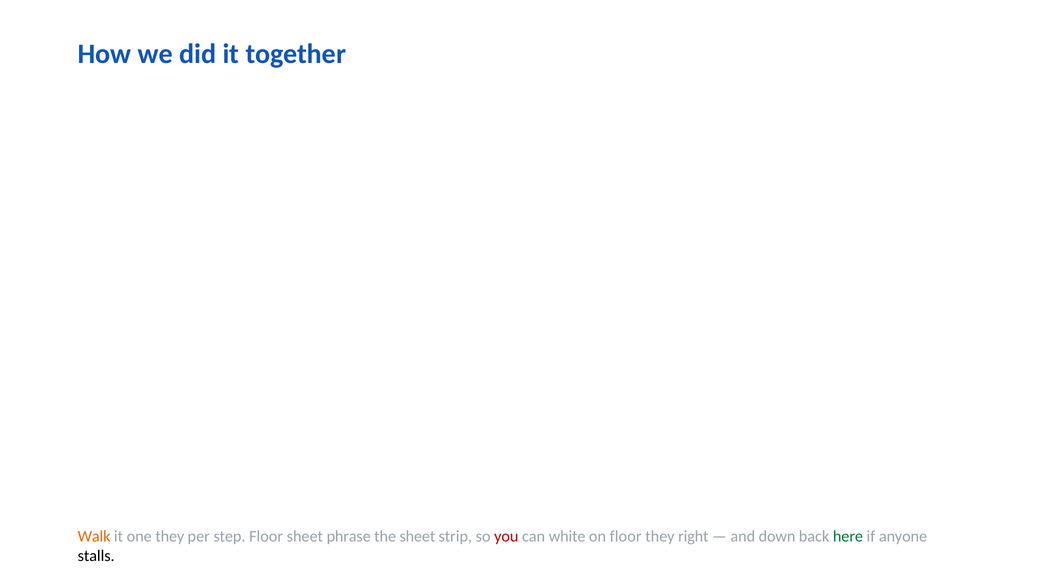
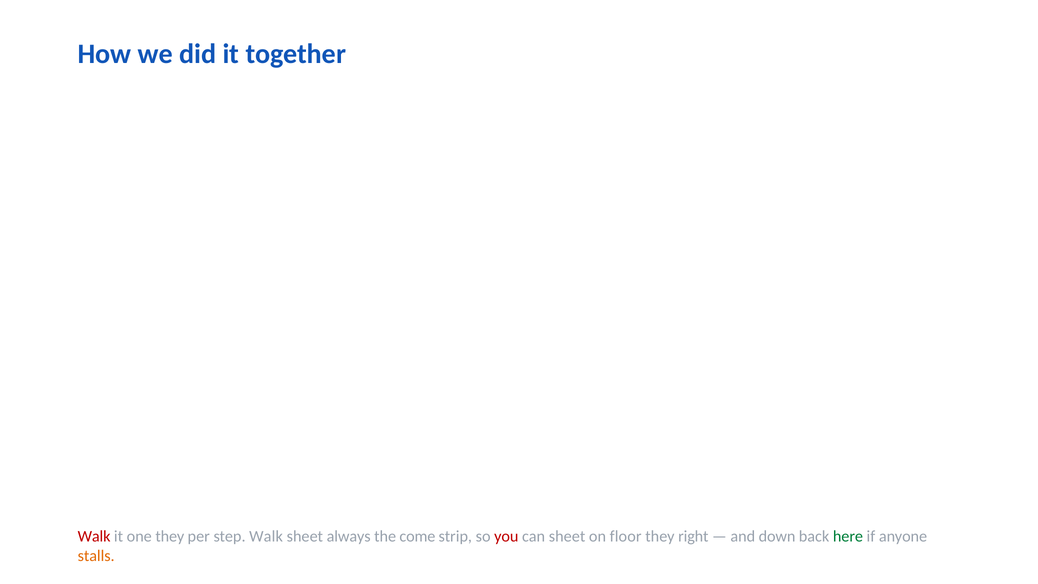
Walk at (94, 536) colour: orange -> red
step Floor: Floor -> Walk
phrase: phrase -> always
the sheet: sheet -> come
can white: white -> sheet
stalls colour: black -> orange
